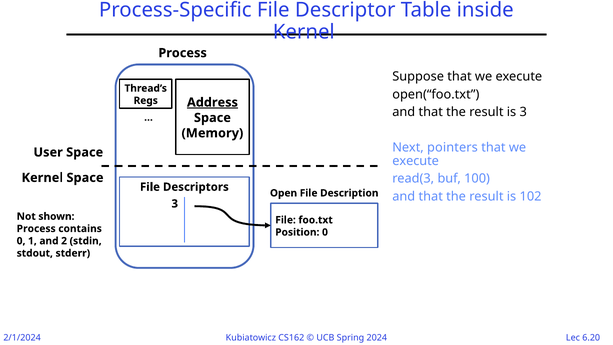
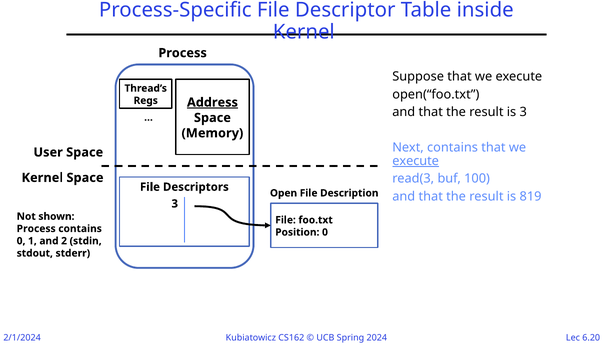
Next pointers: pointers -> contains
execute at (416, 161) underline: none -> present
102: 102 -> 819
